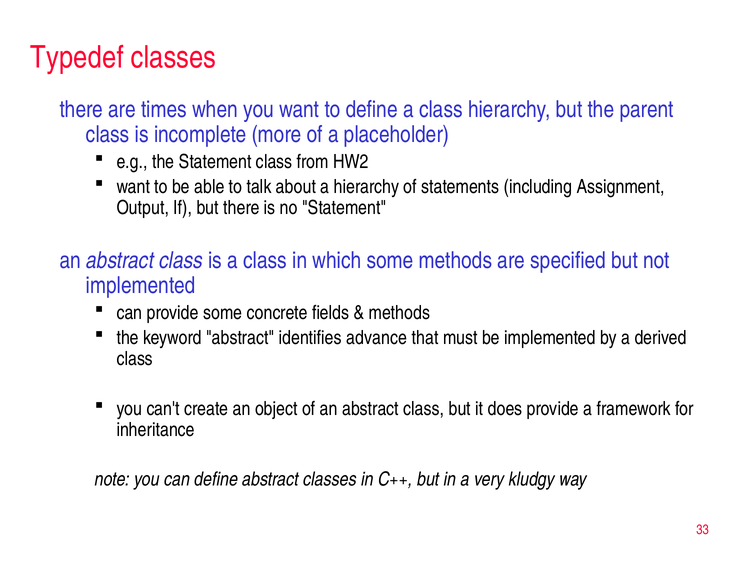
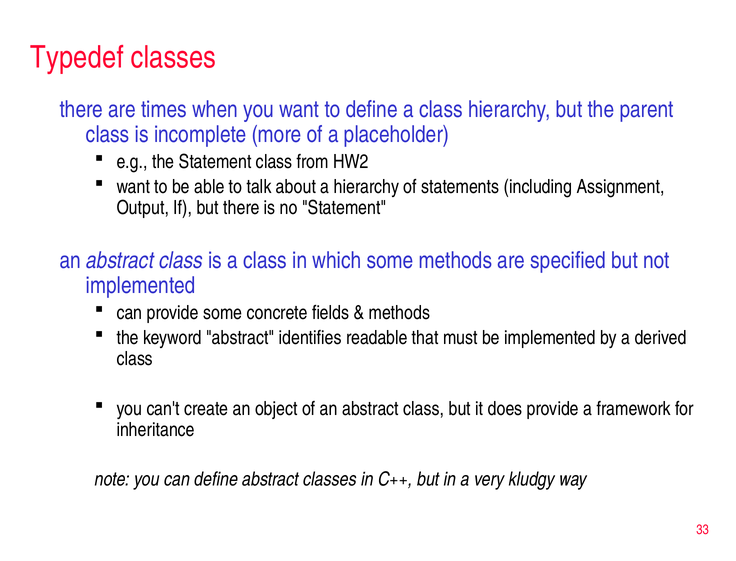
advance: advance -> readable
